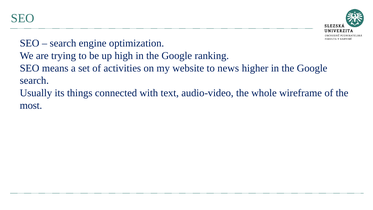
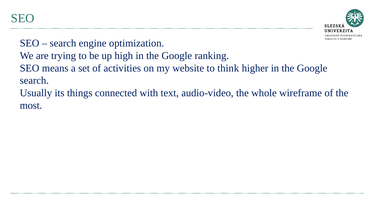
news: news -> think
